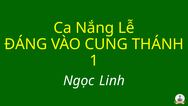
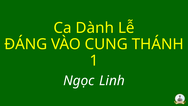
Nắng: Nắng -> Dành
